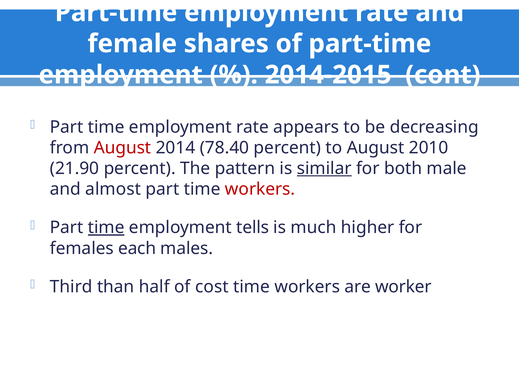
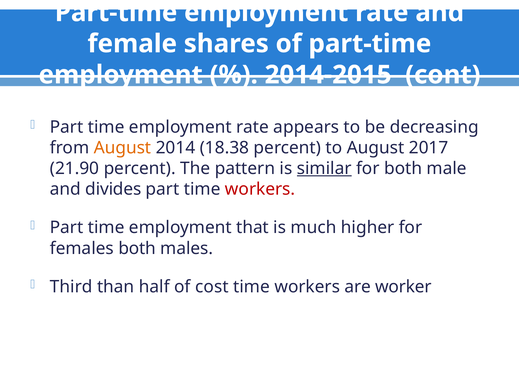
August at (122, 148) colour: red -> orange
78.40: 78.40 -> 18.38
2010: 2010 -> 2017
almost: almost -> divides
time at (106, 228) underline: present -> none
tells: tells -> that
females each: each -> both
